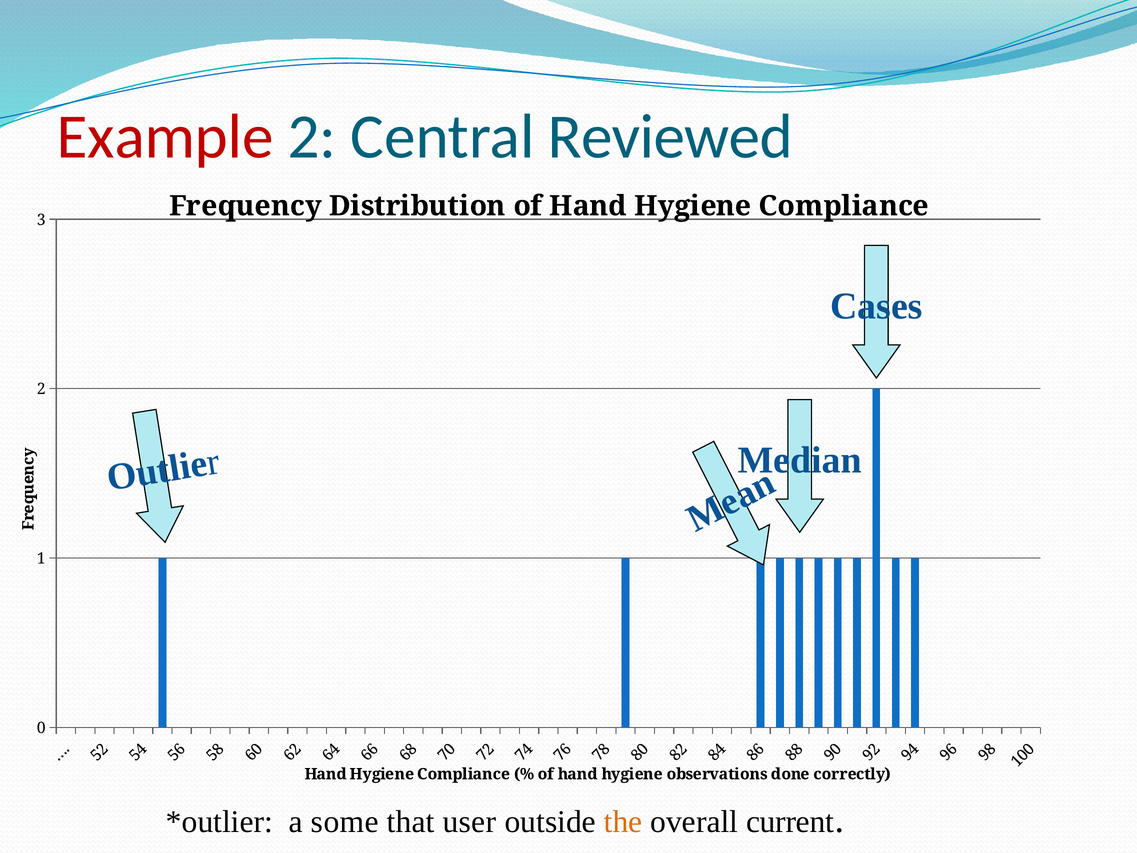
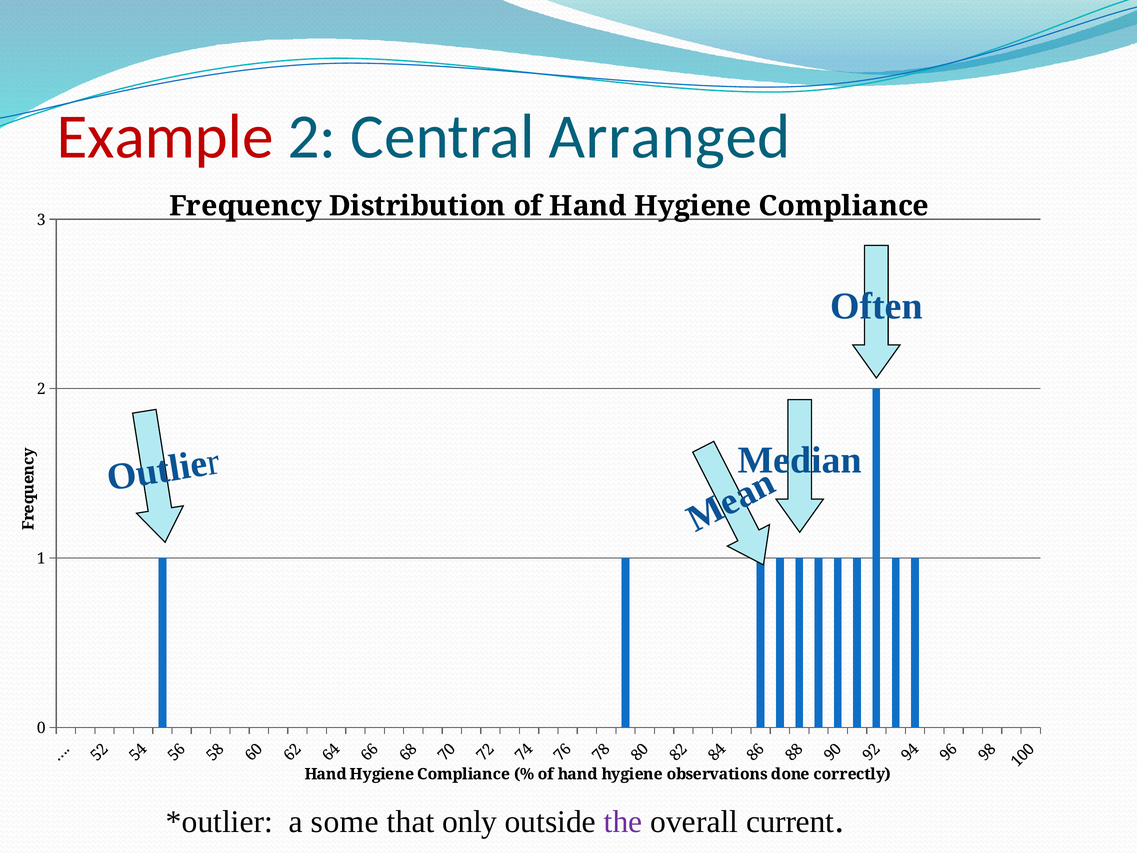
Reviewed: Reviewed -> Arranged
Cases: Cases -> Often
user: user -> only
the colour: orange -> purple
